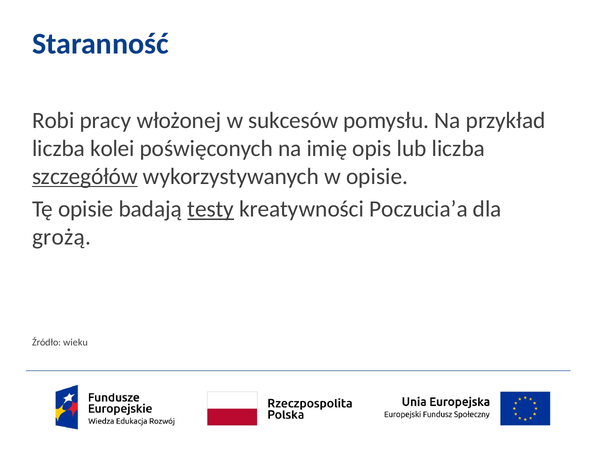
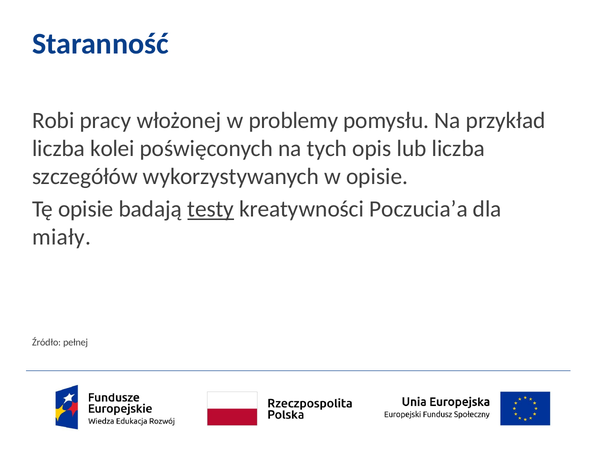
sukcesów: sukcesów -> problemy
imię: imię -> tych
szczegółów underline: present -> none
grożą: grożą -> miały
wieku: wieku -> pełnej
